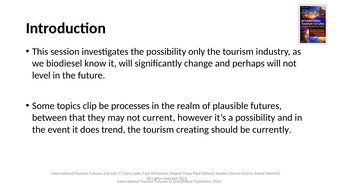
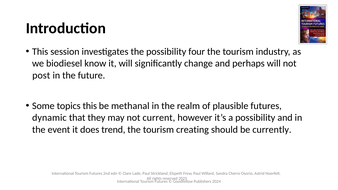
only: only -> four
level: level -> post
topics clip: clip -> this
processes: processes -> methanal
between: between -> dynamic
